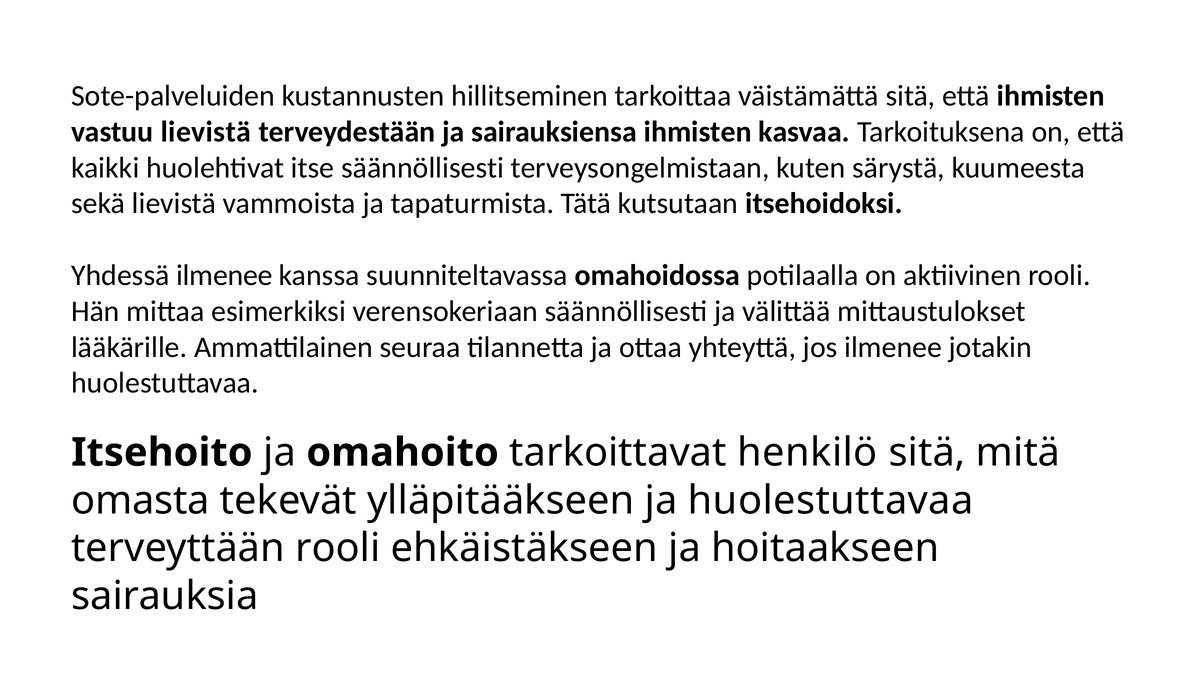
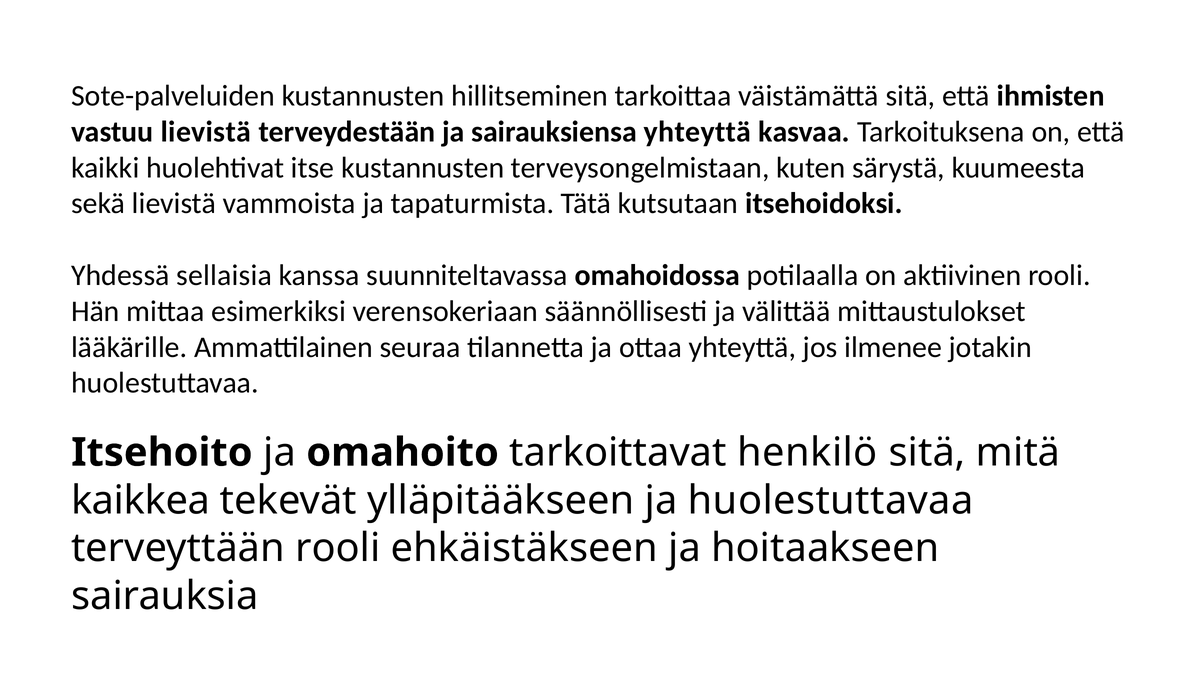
sairauksiensa ihmisten: ihmisten -> yhteyttä
itse säännöllisesti: säännöllisesti -> kustannusten
Yhdessä ilmenee: ilmenee -> sellaisia
omasta: omasta -> kaikkea
